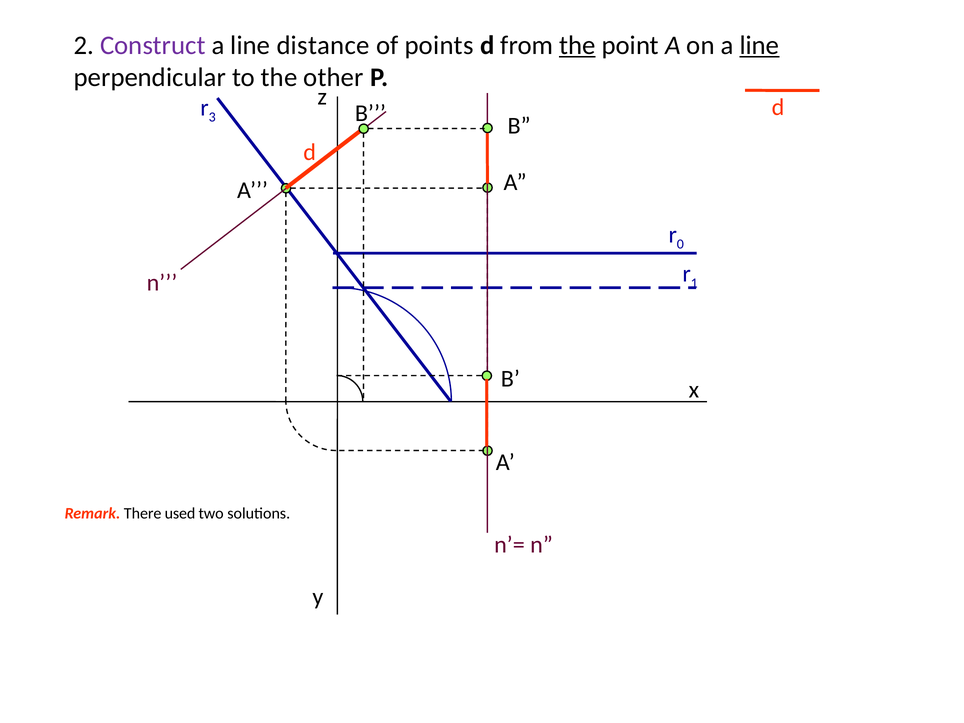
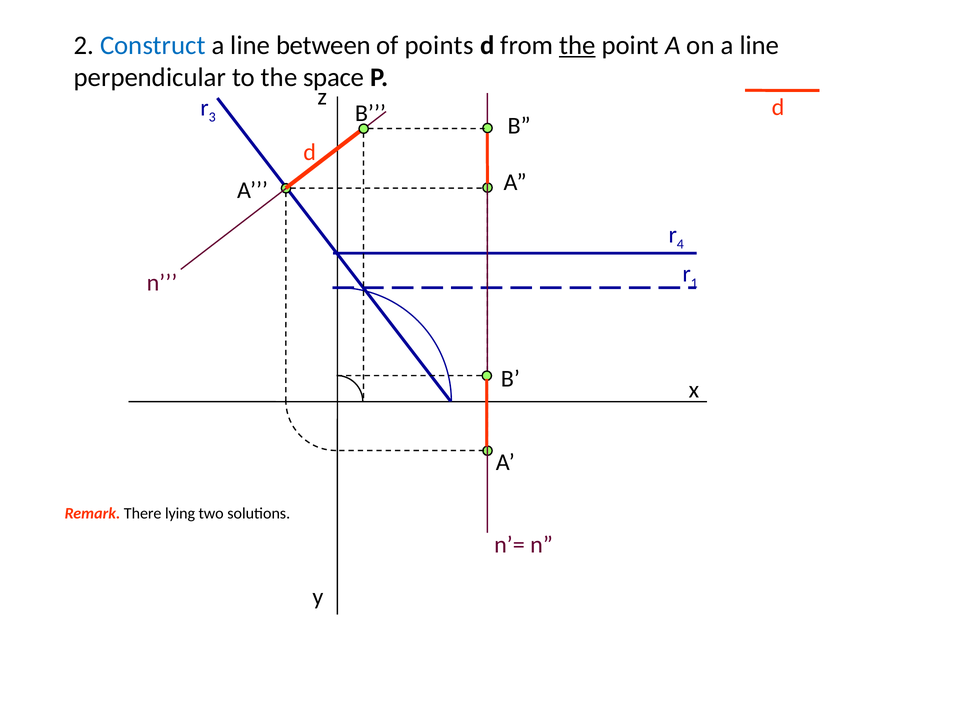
Construct colour: purple -> blue
distance: distance -> between
line at (759, 45) underline: present -> none
other: other -> space
0: 0 -> 4
used: used -> lying
